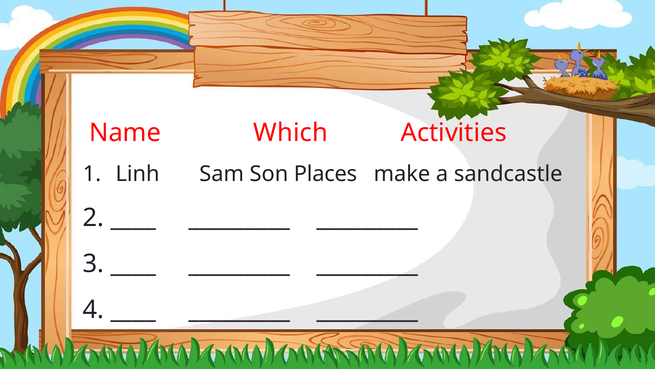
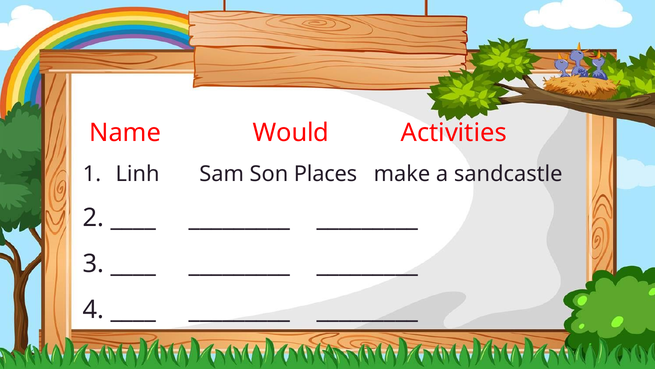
Which: Which -> Would
